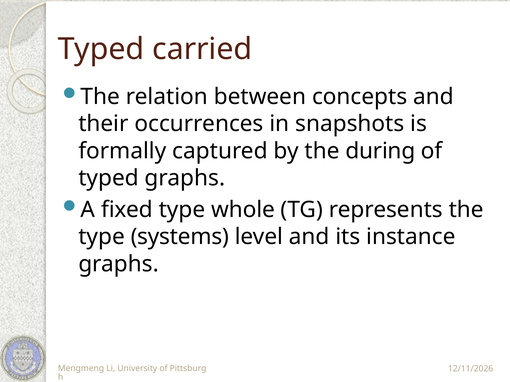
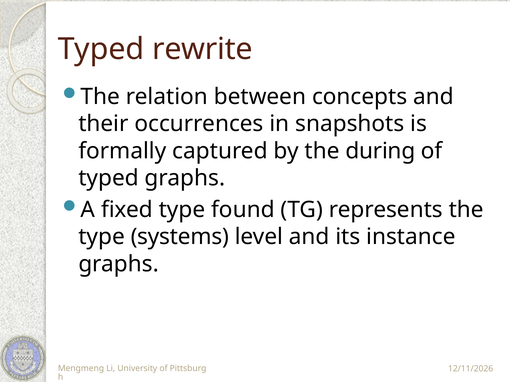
carried: carried -> rewrite
whole: whole -> found
